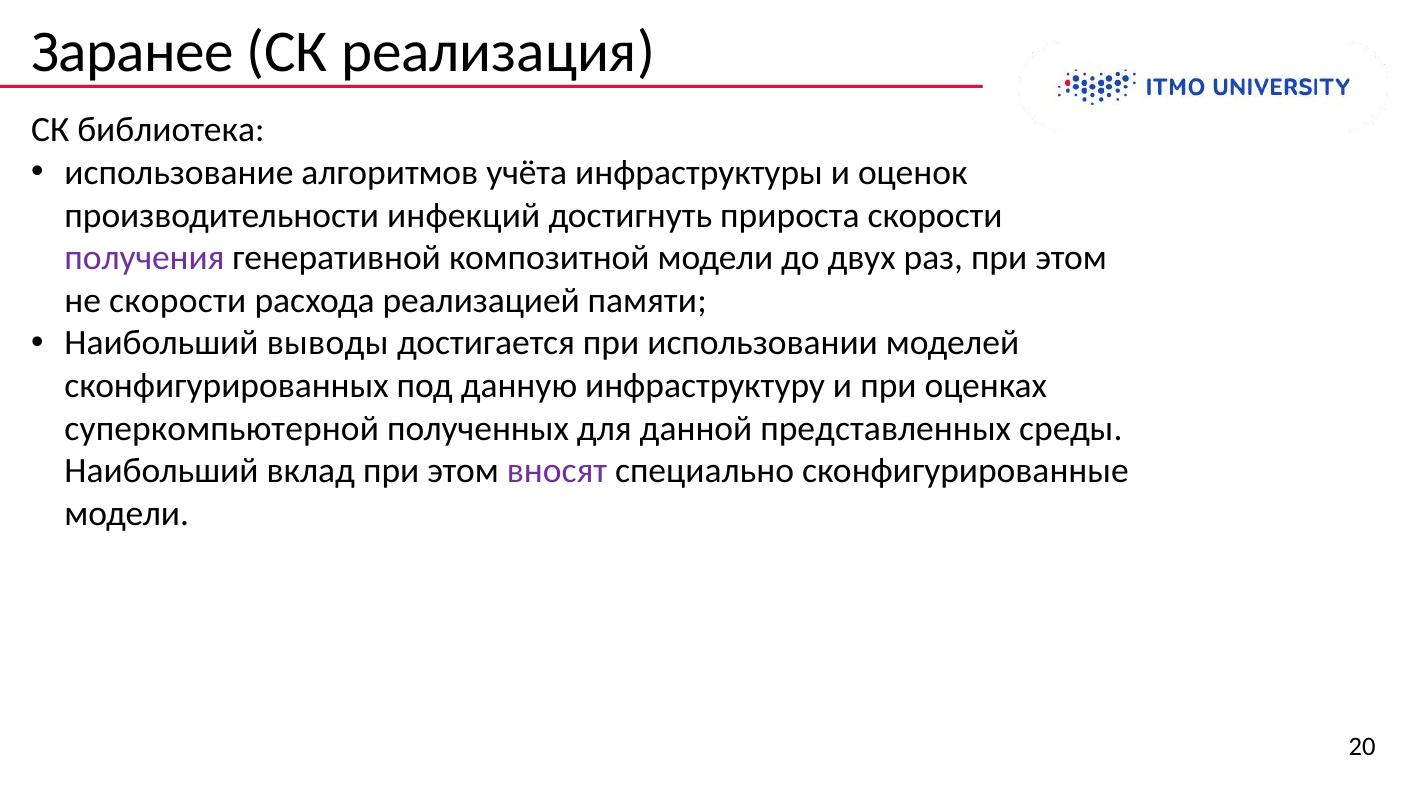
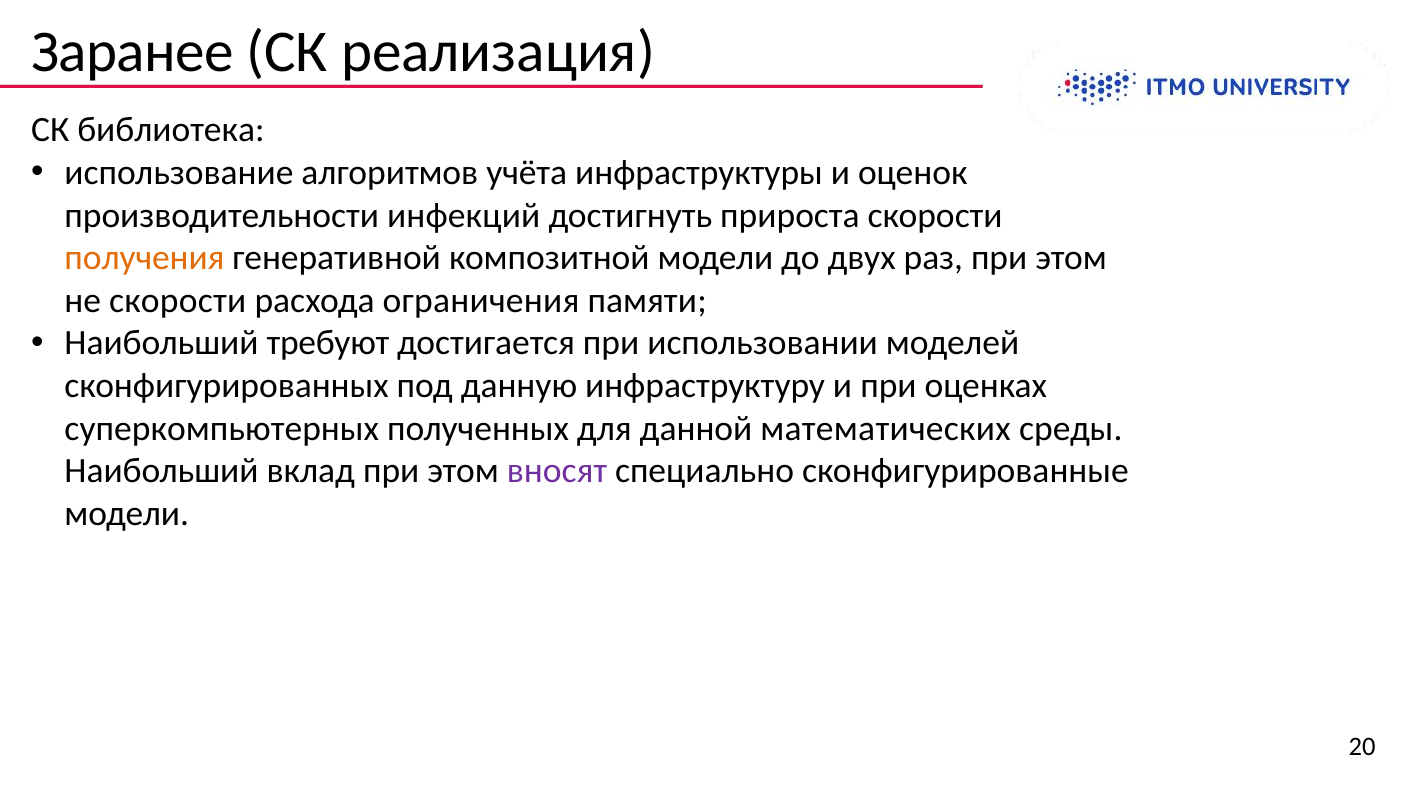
получения colour: purple -> orange
реализацией: реализацией -> ограничения
выводы: выводы -> требуют
суперкомпьютерной: суперкомпьютерной -> суперкомпьютерных
представленных: представленных -> математических
